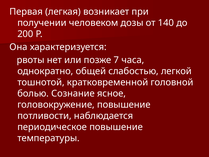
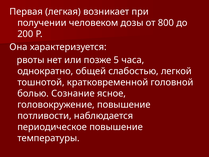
140: 140 -> 800
7: 7 -> 5
